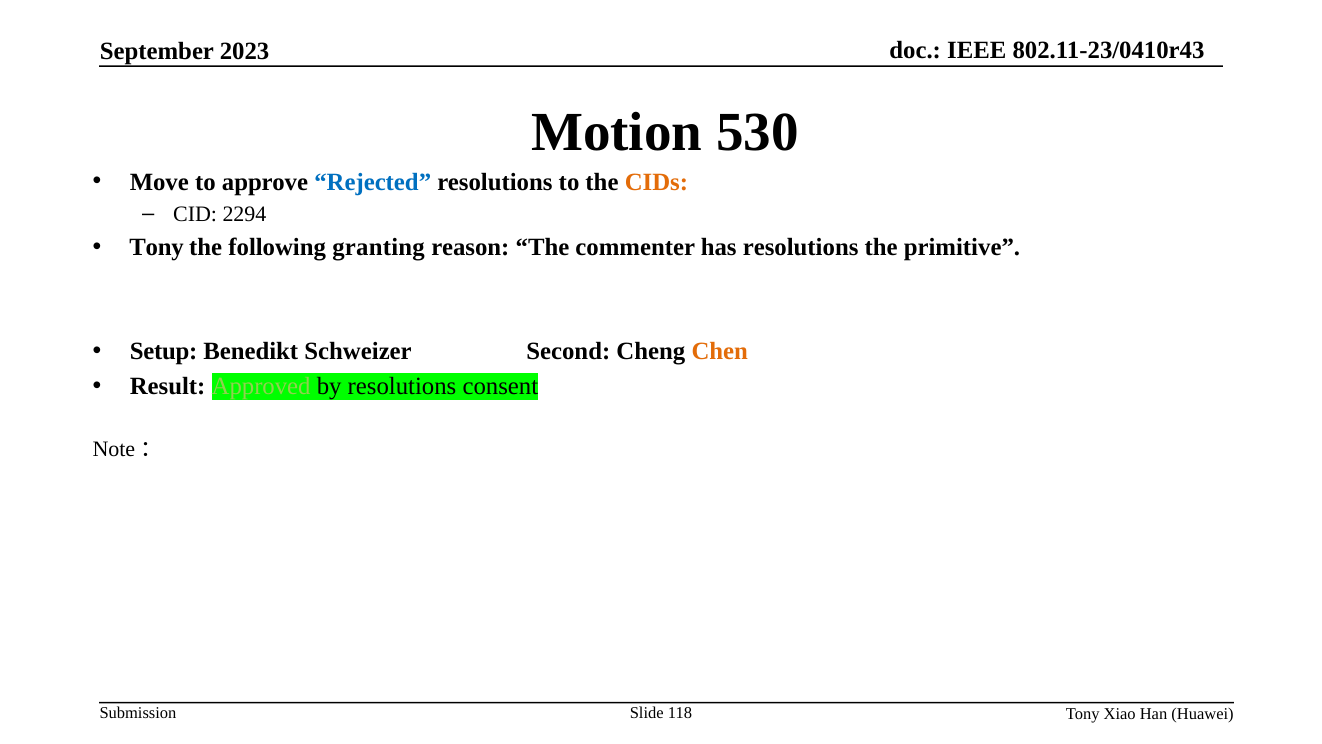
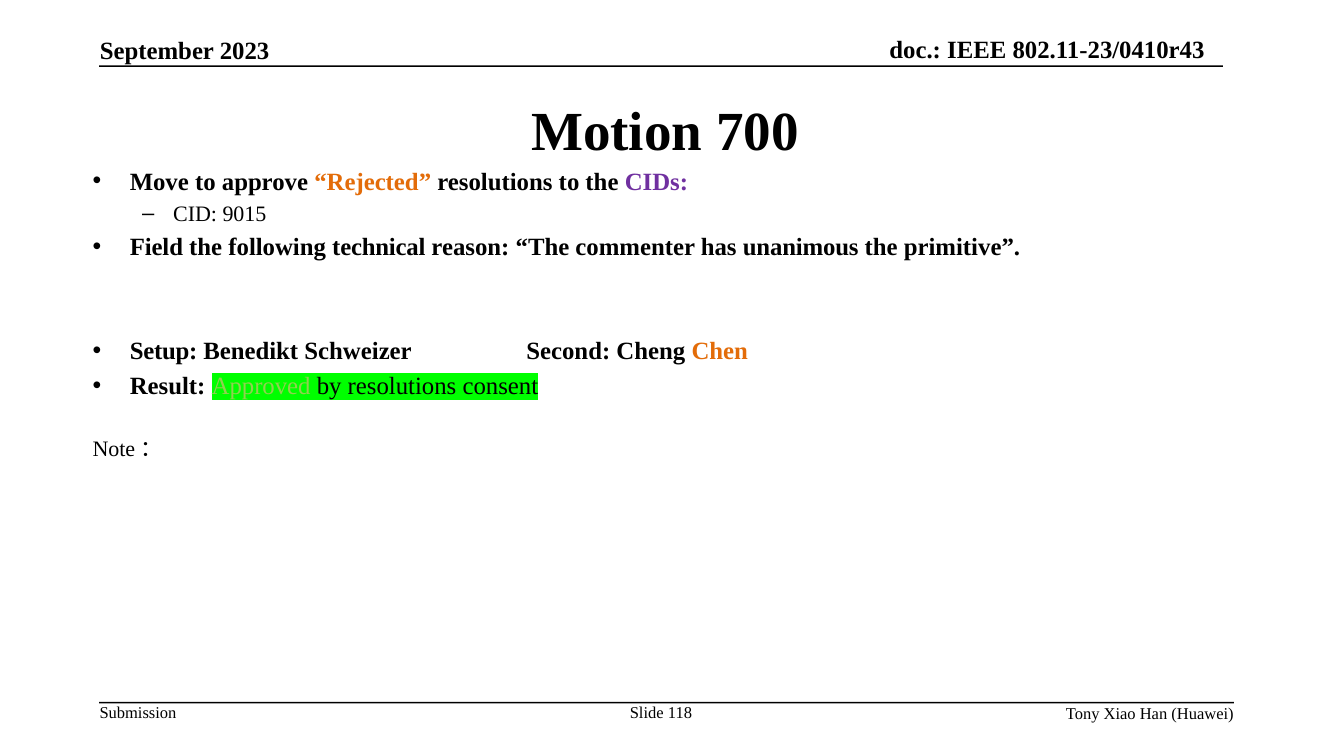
530: 530 -> 700
Rejected colour: blue -> orange
CIDs colour: orange -> purple
2294: 2294 -> 9015
Tony at (157, 247): Tony -> Field
granting: granting -> technical
has resolutions: resolutions -> unanimous
